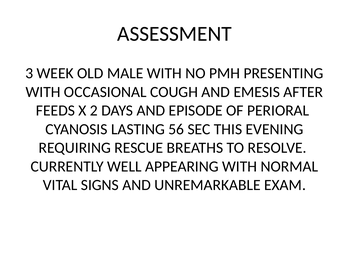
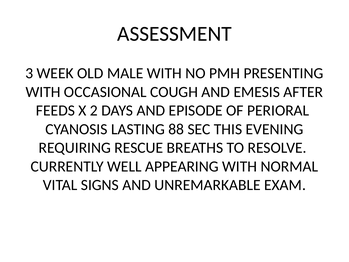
56: 56 -> 88
